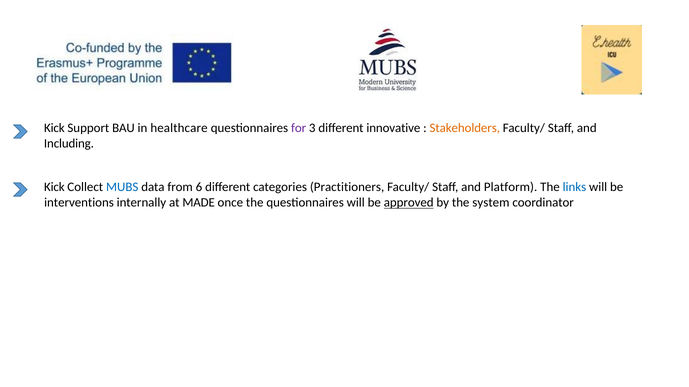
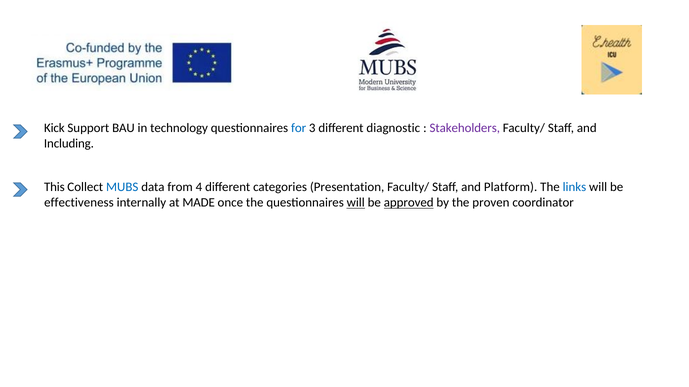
healthcare: healthcare -> technology
for colour: purple -> blue
innovative: innovative -> diagnostic
Stakeholders colour: orange -> purple
Kick at (54, 187): Kick -> This
6: 6 -> 4
Practitioners: Practitioners -> Presentation
interventions: interventions -> effectiveness
will at (356, 203) underline: none -> present
system: system -> proven
